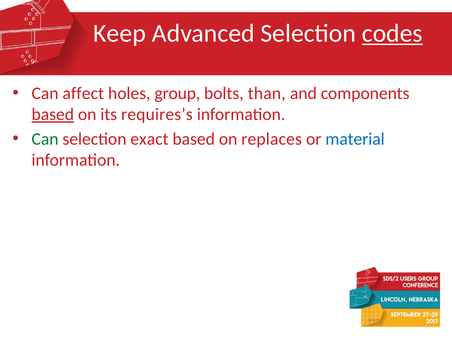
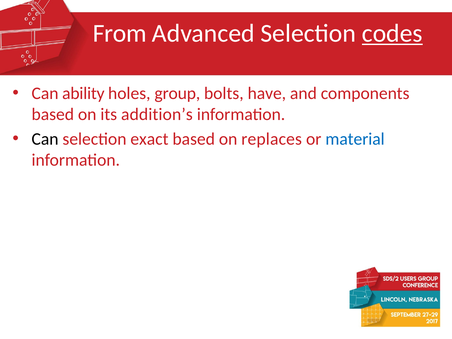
Keep: Keep -> From
affect: affect -> ability
than: than -> have
based at (53, 114) underline: present -> none
requires’s: requires’s -> addition’s
Can at (45, 139) colour: green -> black
